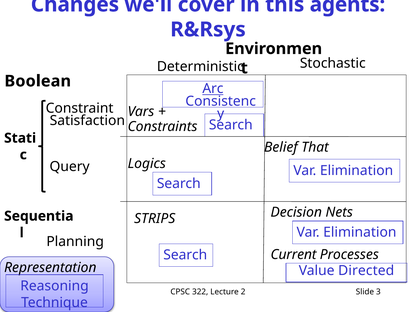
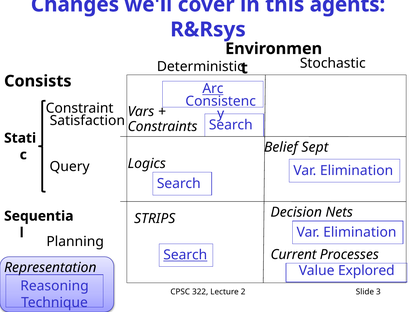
Boolean: Boolean -> Consists
That: That -> Sept
Search at (185, 255) underline: none -> present
Directed: Directed -> Explored
